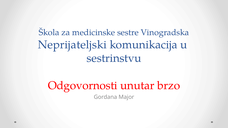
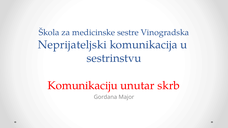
Odgovornosti: Odgovornosti -> Komunikaciju
brzo: brzo -> skrb
